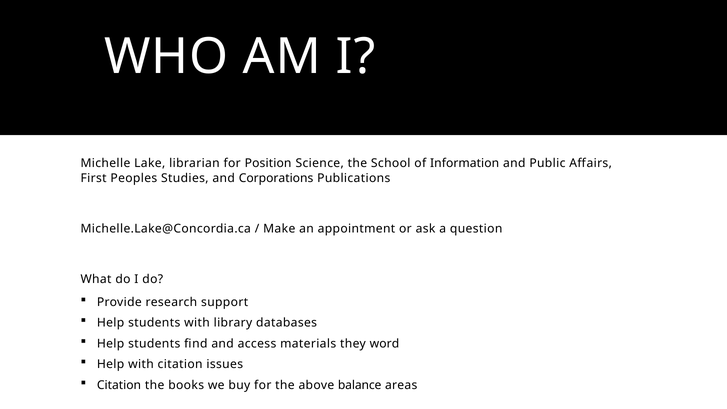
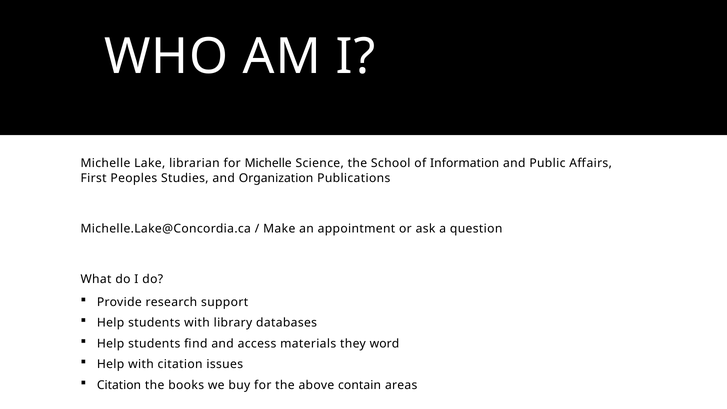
for Position: Position -> Michelle
Corporations: Corporations -> Organization
balance: balance -> contain
